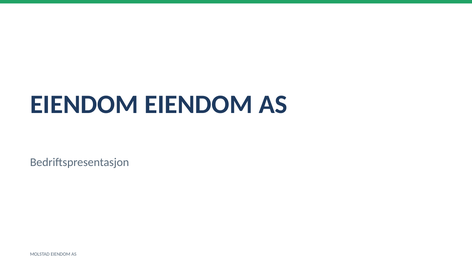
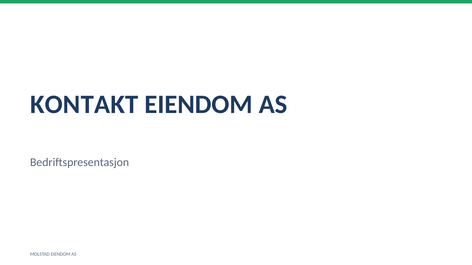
EIENDOM at (84, 105): EIENDOM -> KONTAKT
